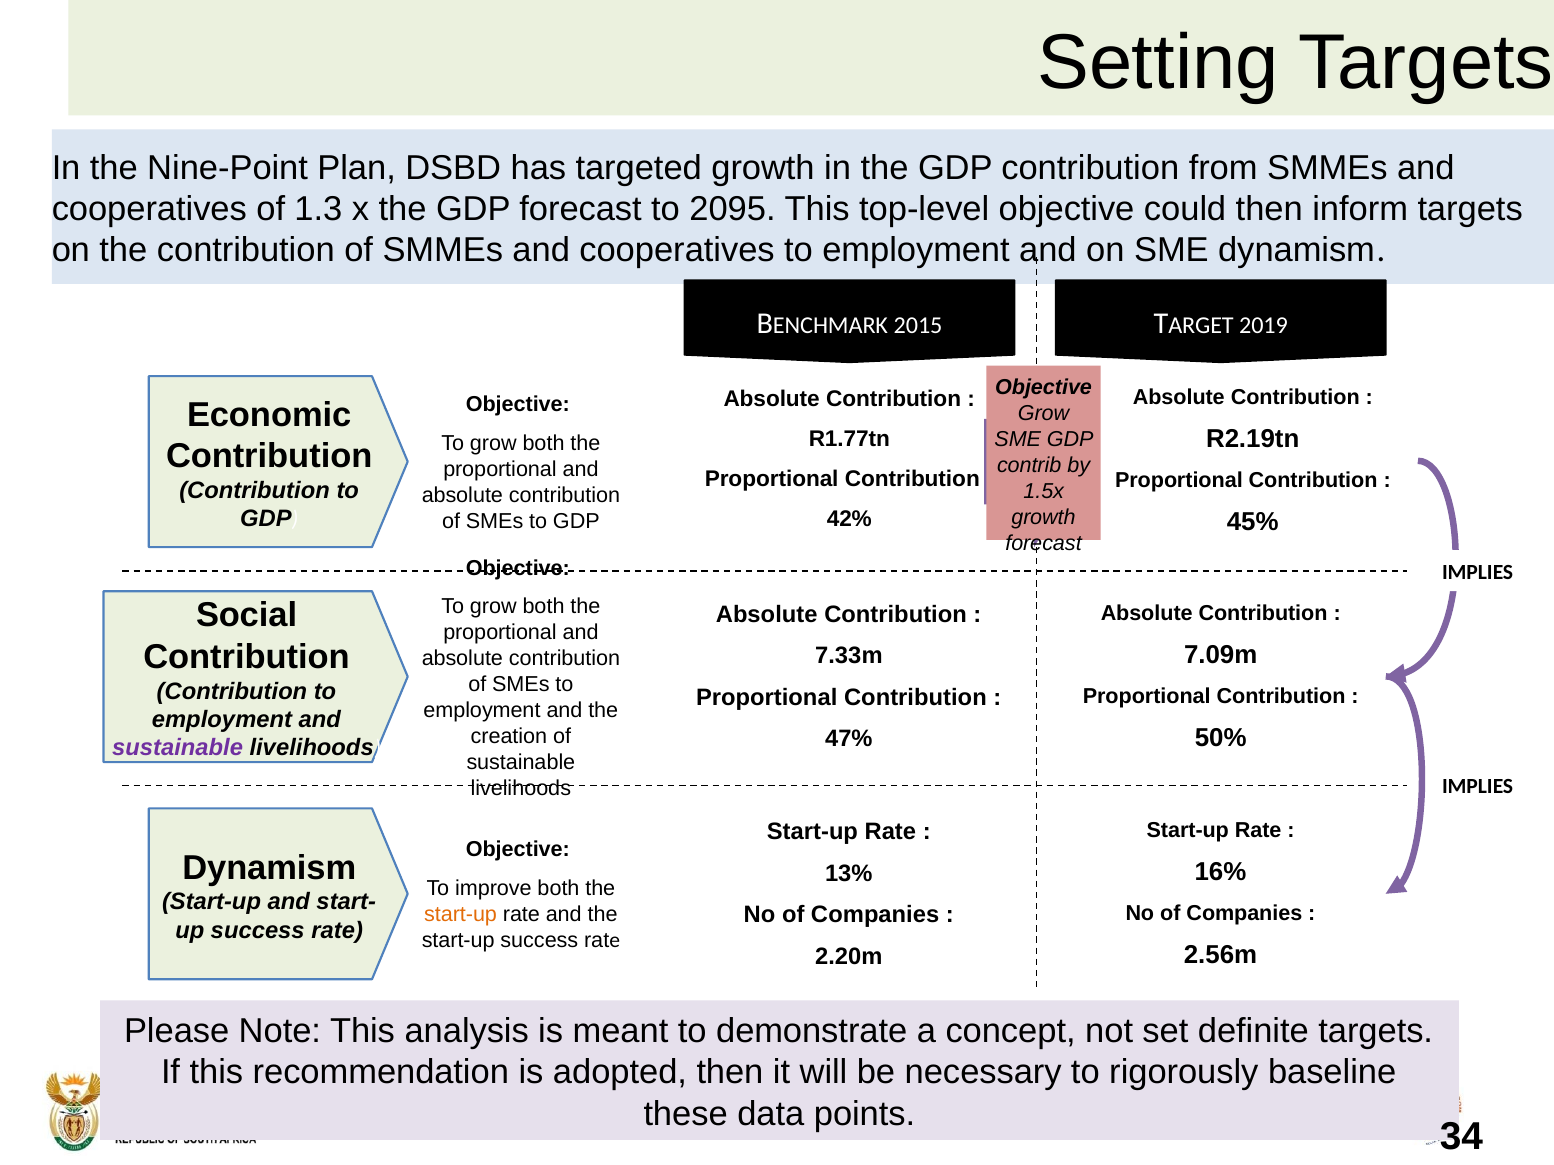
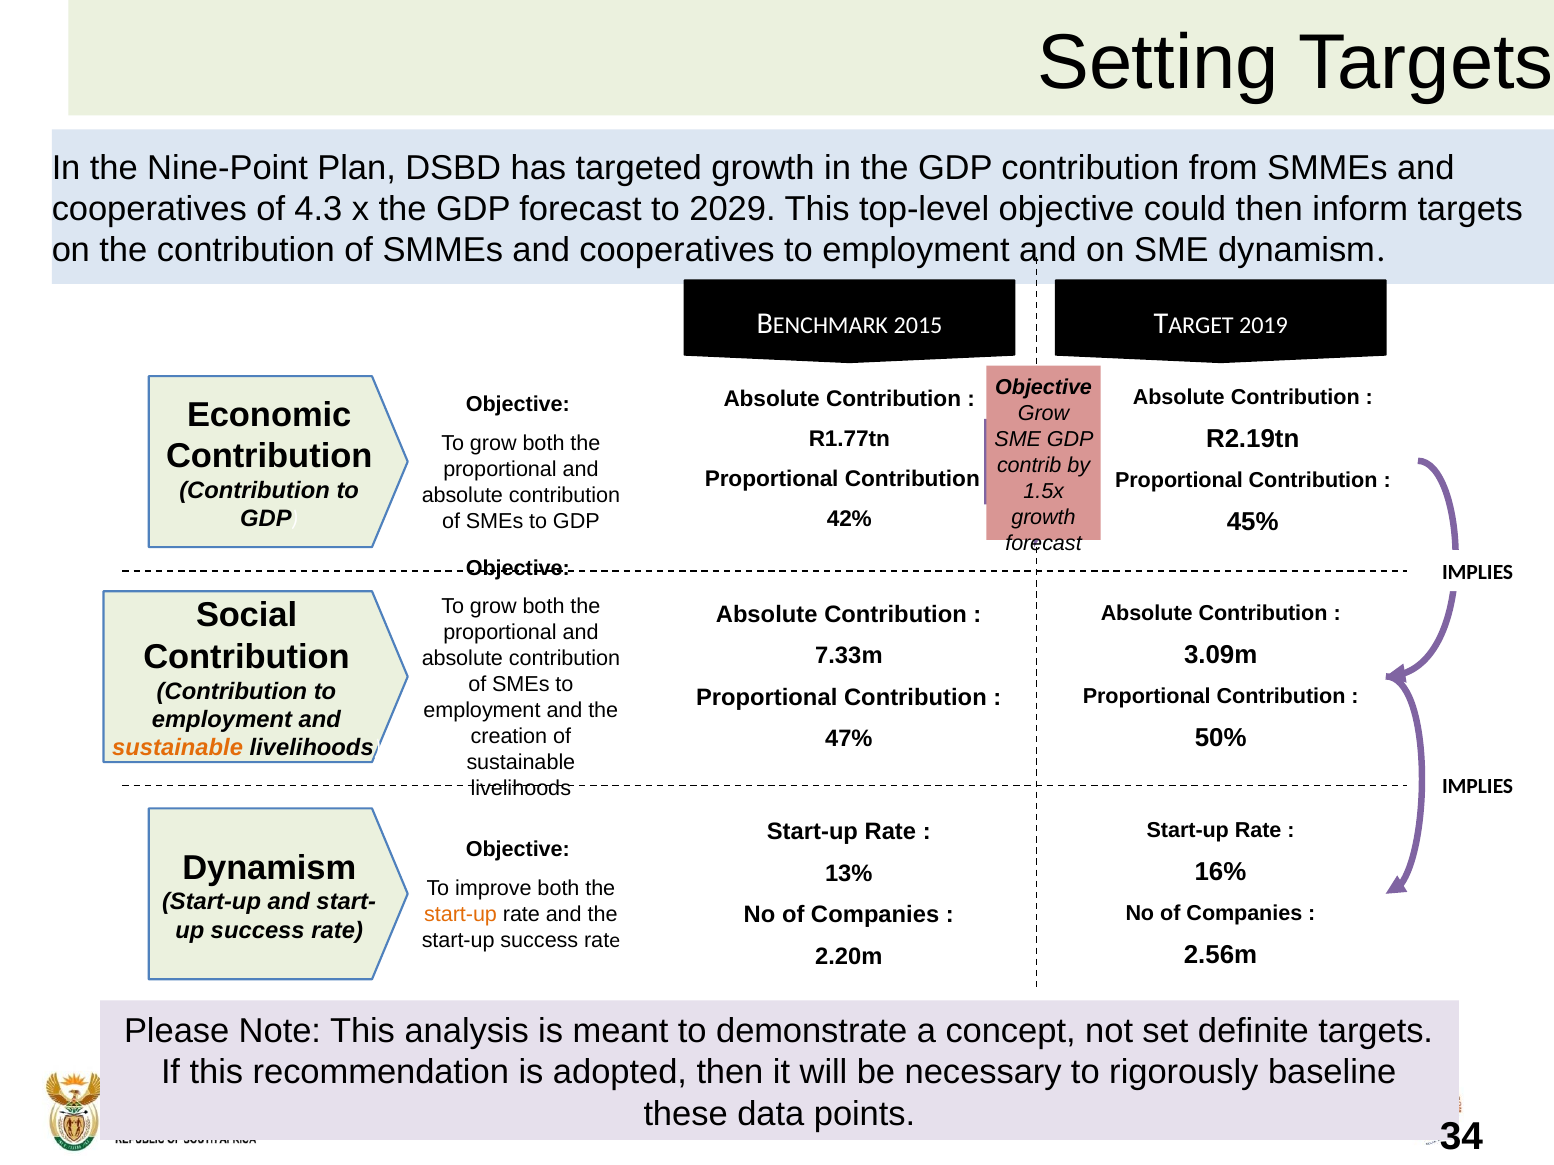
1.3: 1.3 -> 4.3
2095: 2095 -> 2029
7.09m: 7.09m -> 3.09m
sustainable at (178, 748) colour: purple -> orange
